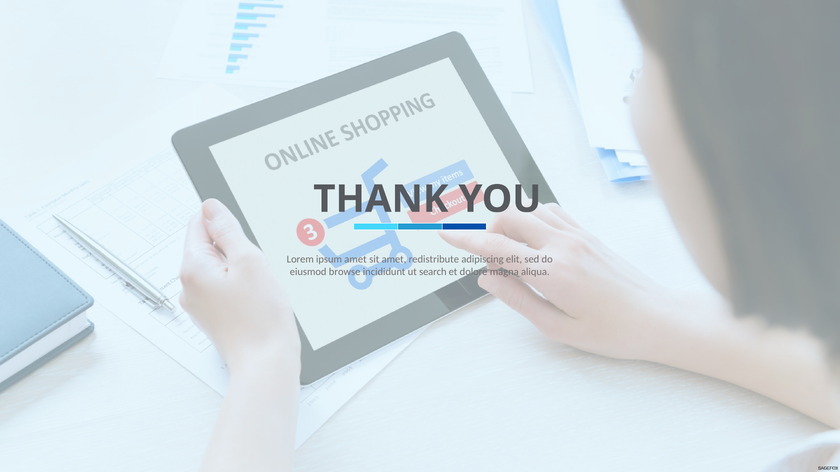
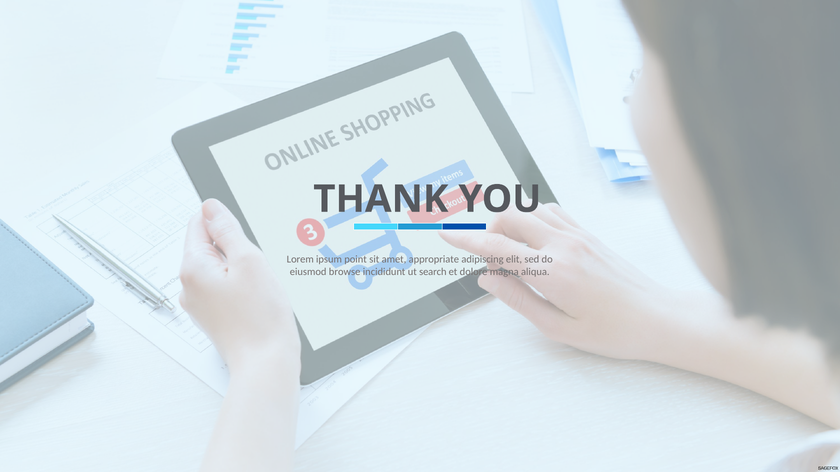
ipsum amet: amet -> point
redistribute: redistribute -> appropriate
